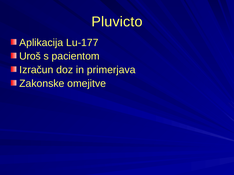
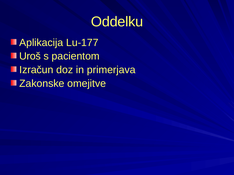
Pluvicto: Pluvicto -> Oddelku
